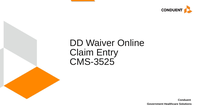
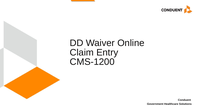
CMS-3525: CMS-3525 -> CMS-1200
